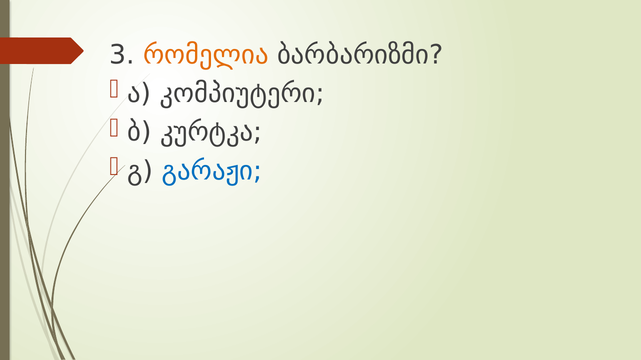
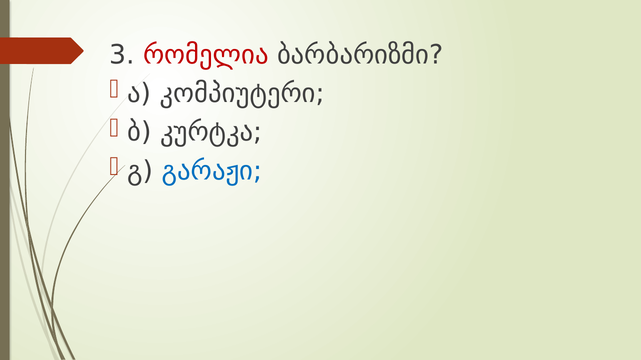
რომელია colour: orange -> red
